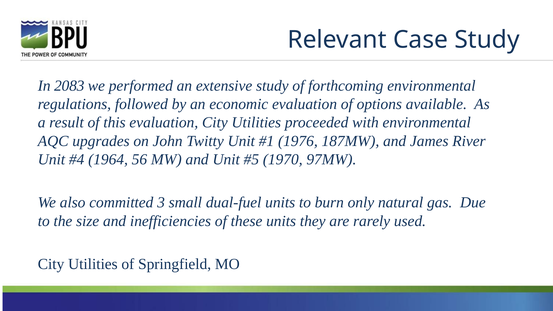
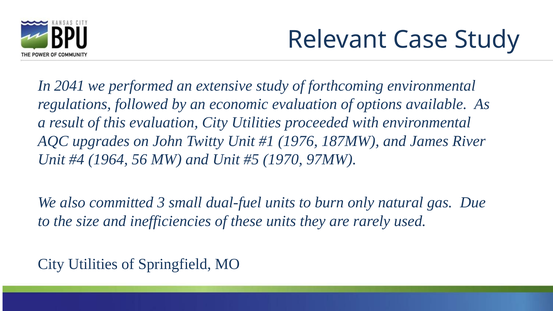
2083: 2083 -> 2041
